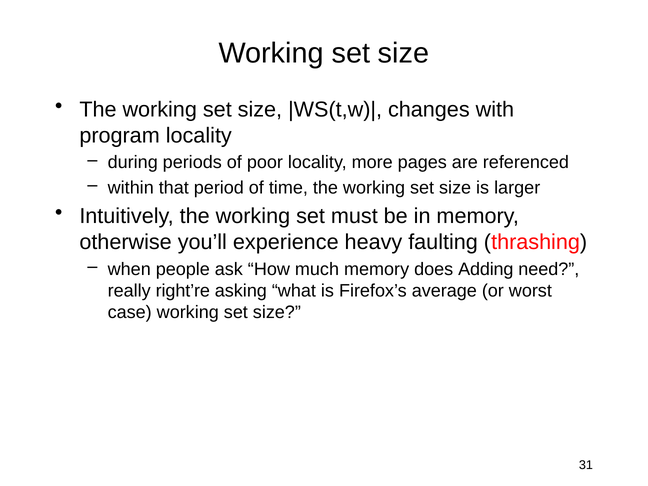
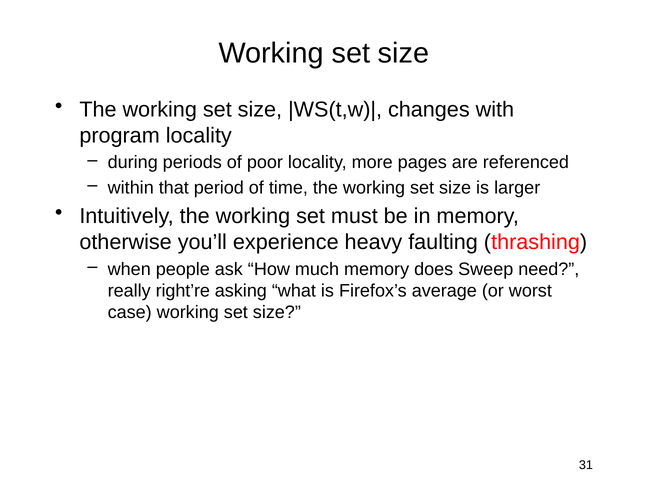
Adding: Adding -> Sweep
